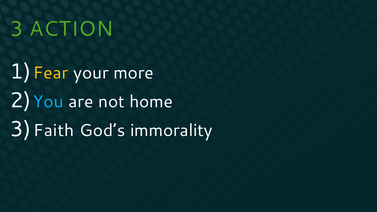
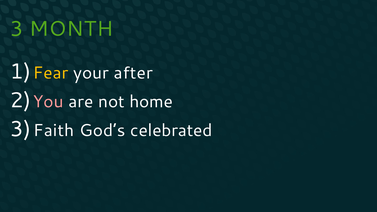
ACTION: ACTION -> MONTH
more: more -> after
You colour: light blue -> pink
immorality: immorality -> celebrated
